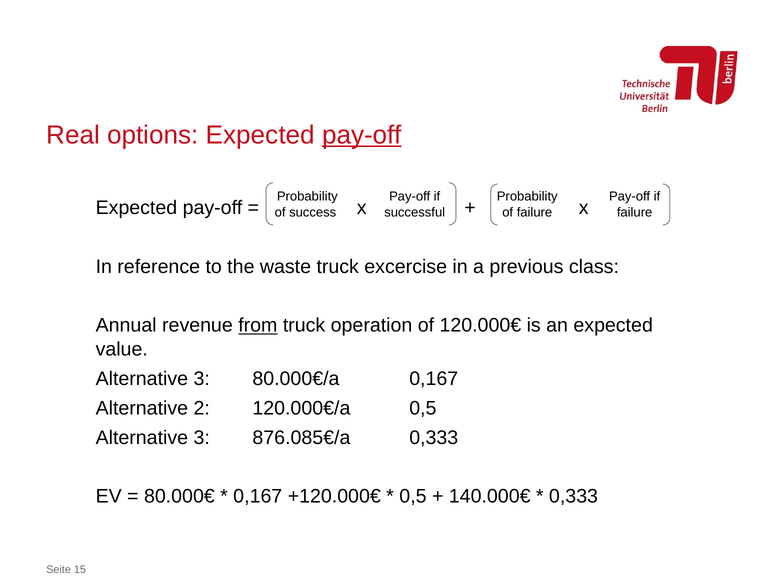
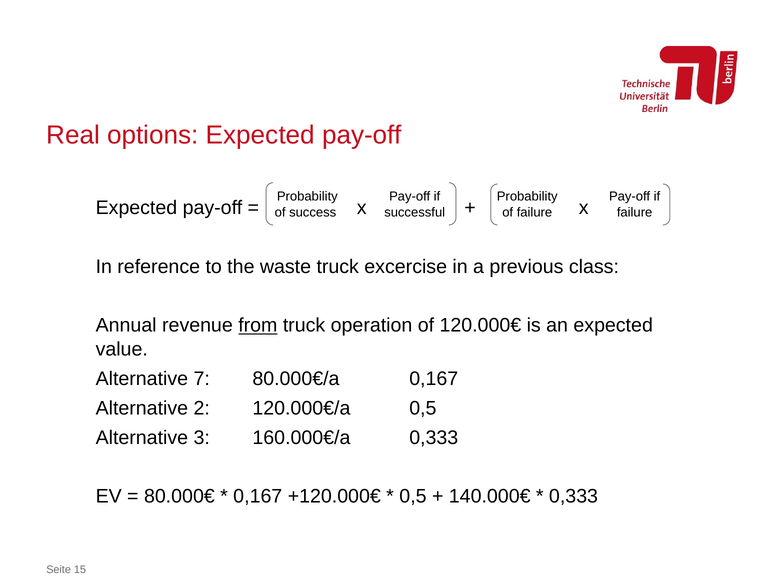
pay-off at (362, 135) underline: present -> none
3 at (202, 379): 3 -> 7
876.085€/a: 876.085€/a -> 160.000€/a
